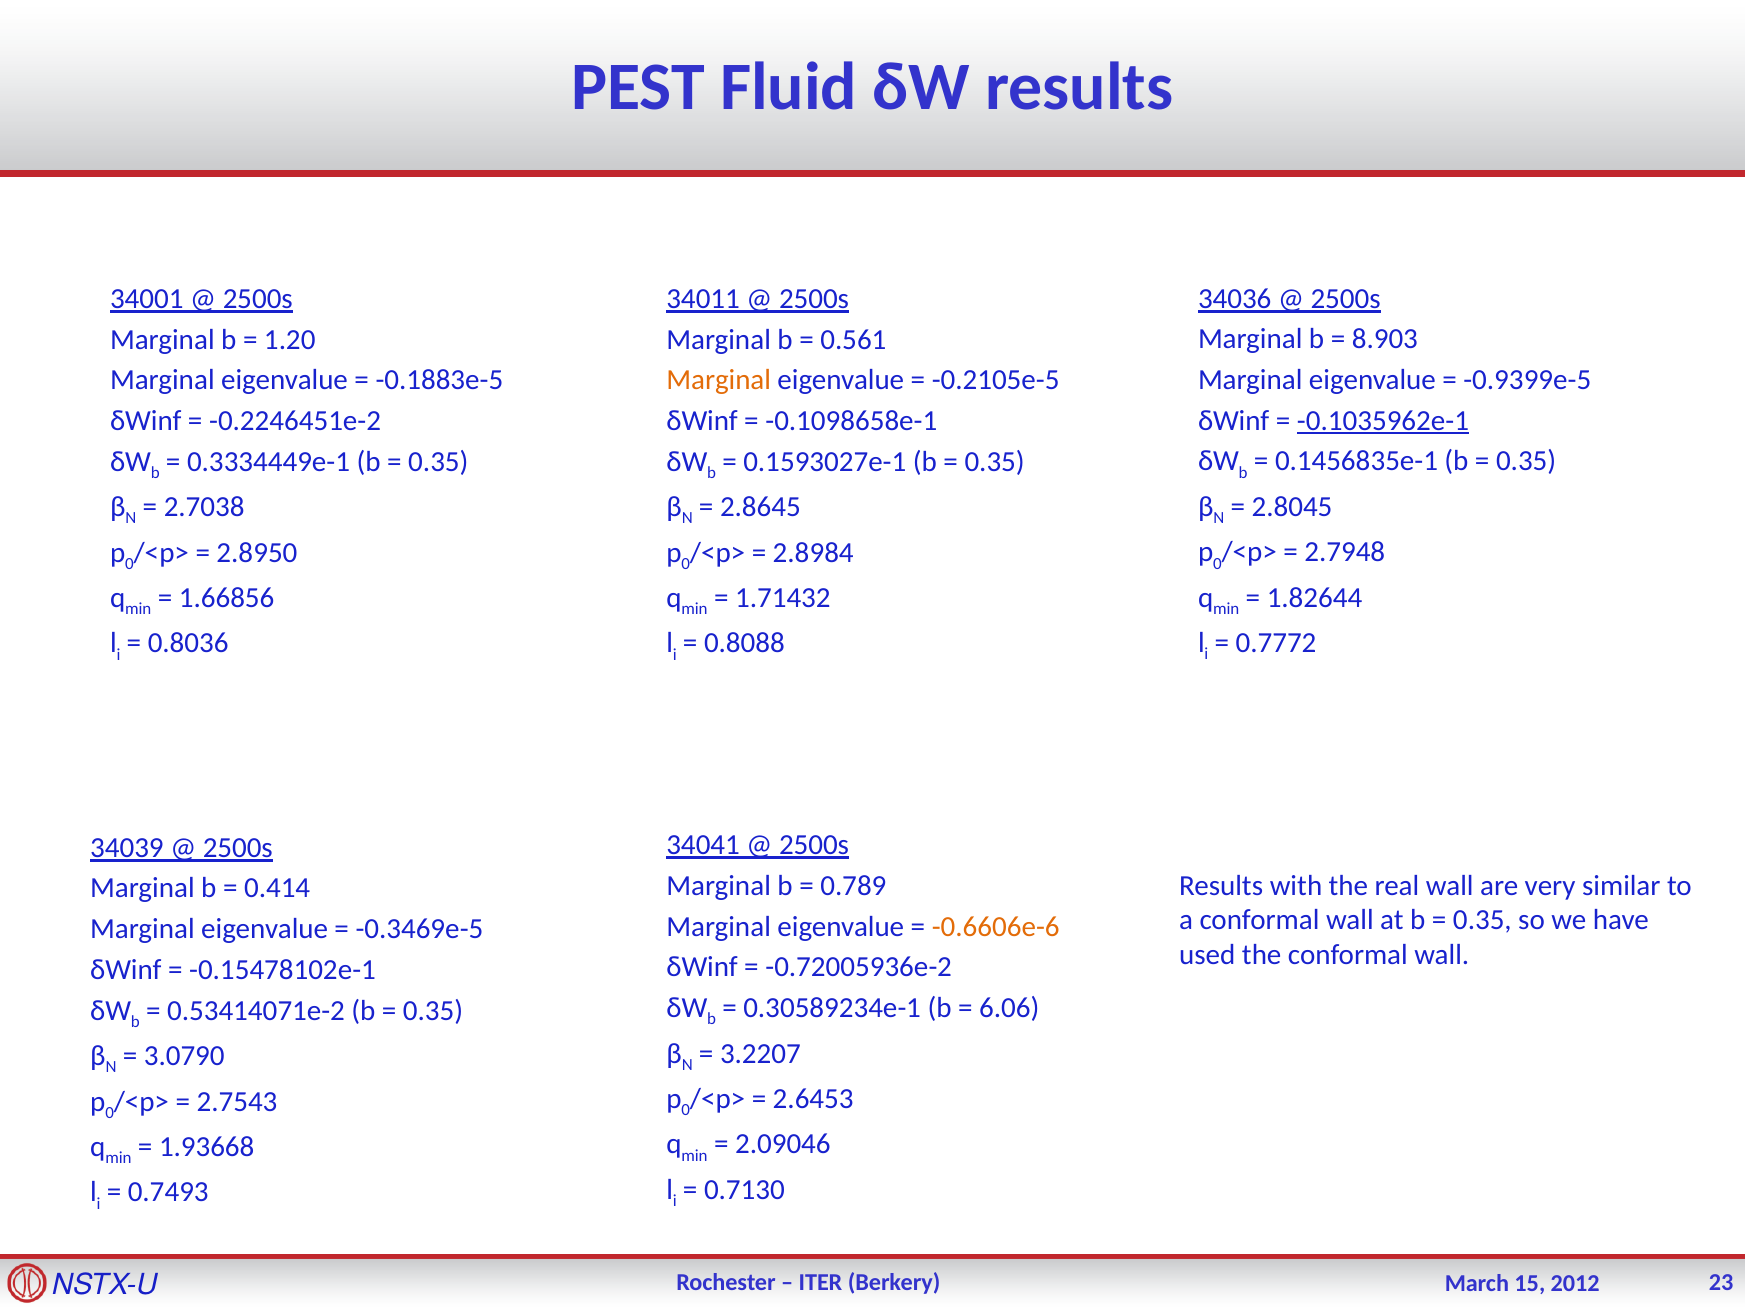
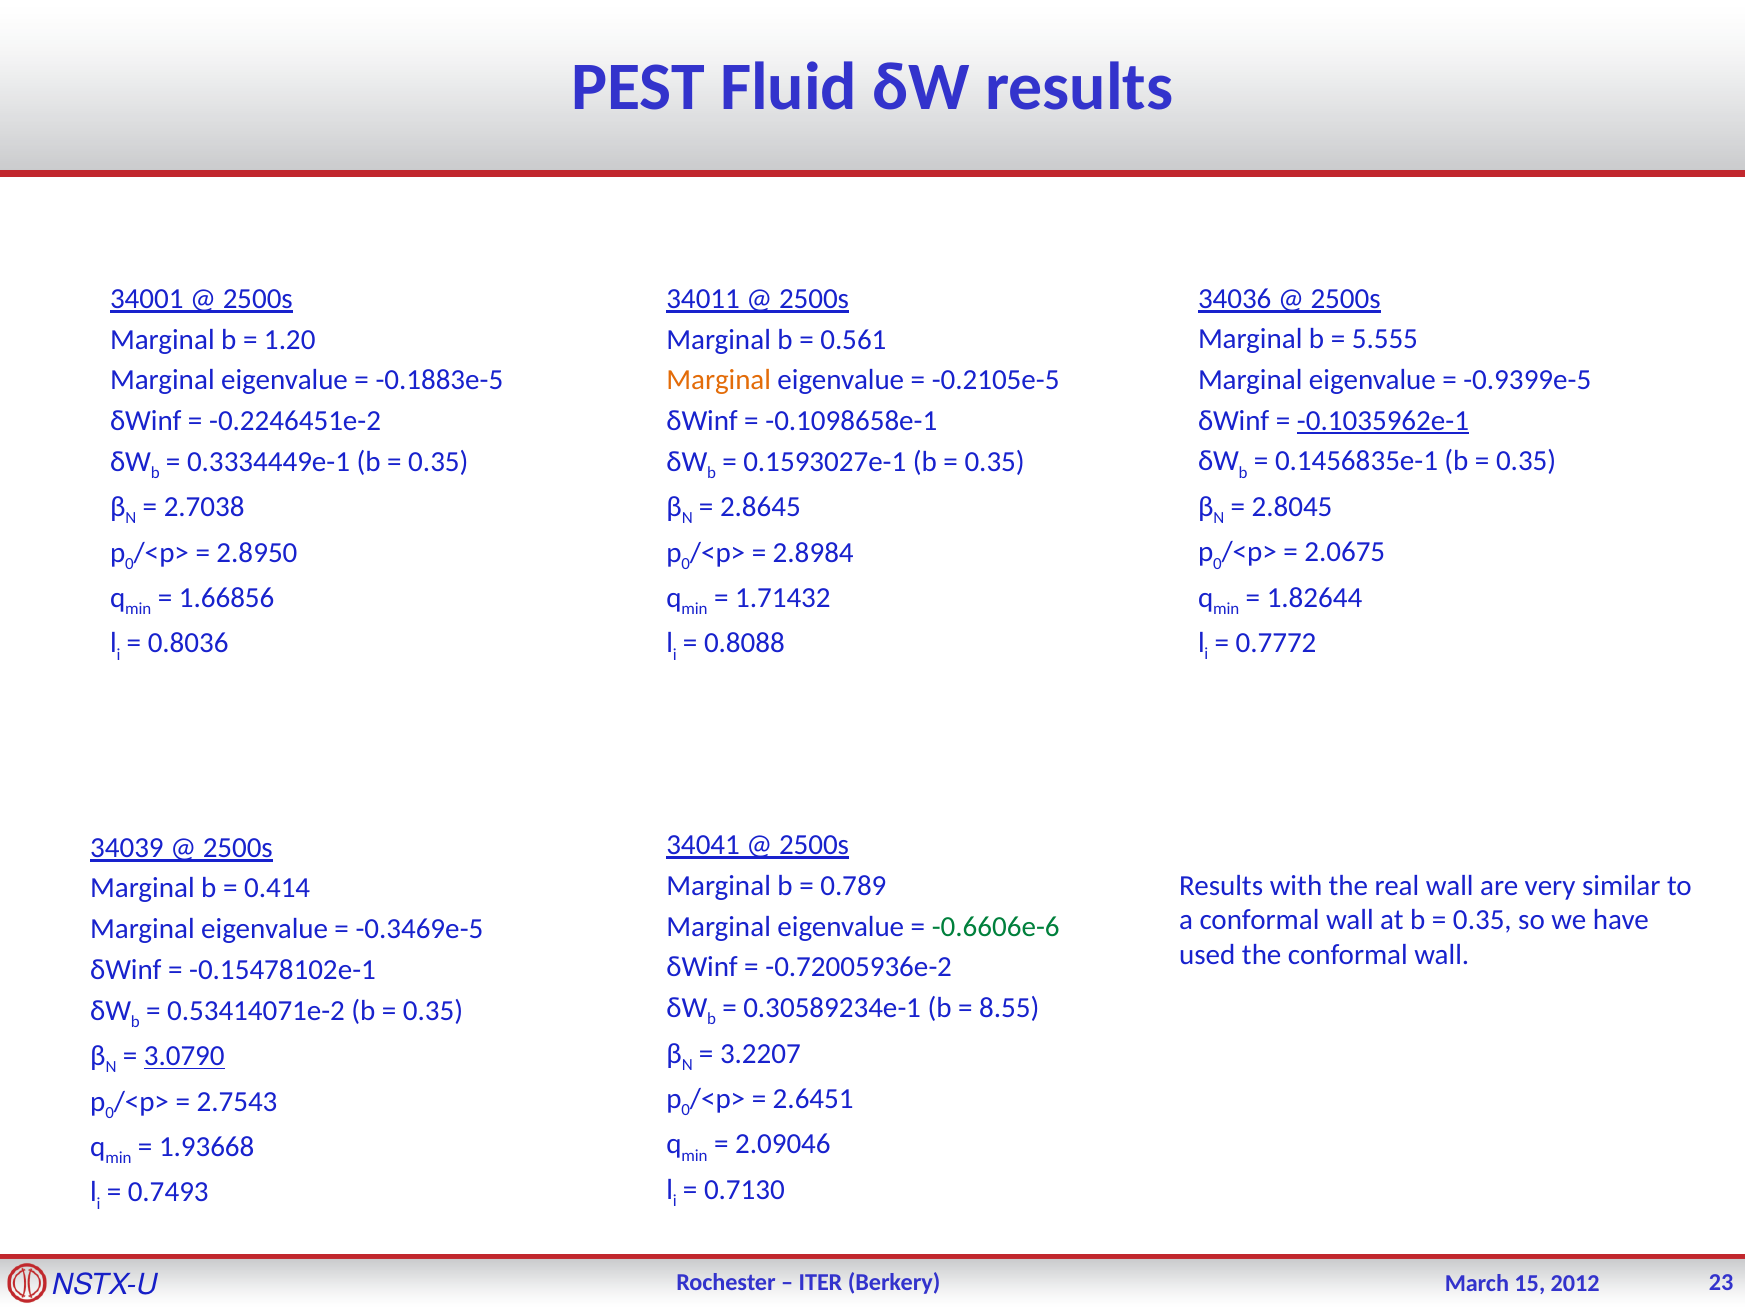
8.903: 8.903 -> 5.555
2.7948: 2.7948 -> 2.0675
-0.6606e-6 colour: orange -> green
6.06: 6.06 -> 8.55
3.0790 underline: none -> present
2.6453: 2.6453 -> 2.6451
